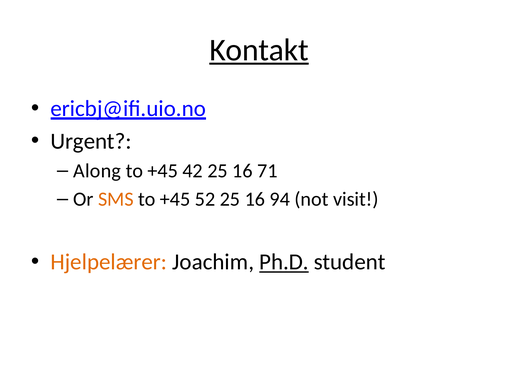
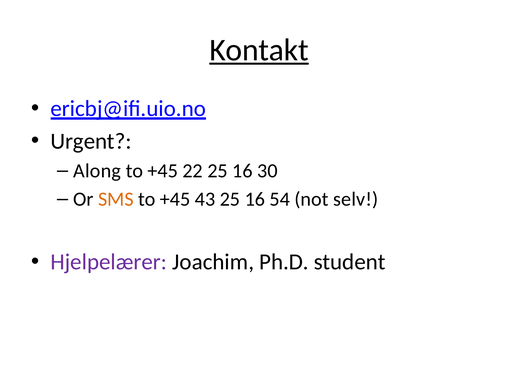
42: 42 -> 22
71: 71 -> 30
52: 52 -> 43
94: 94 -> 54
visit: visit -> selv
Hjelpelærer colour: orange -> purple
Ph.D underline: present -> none
